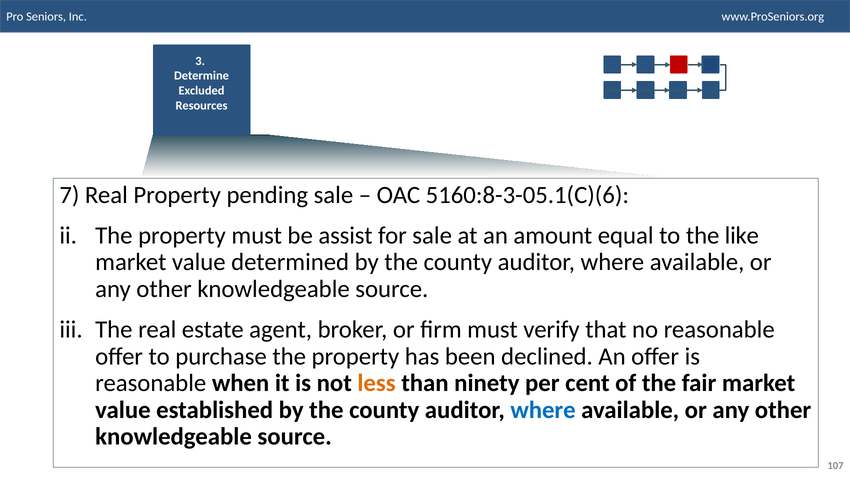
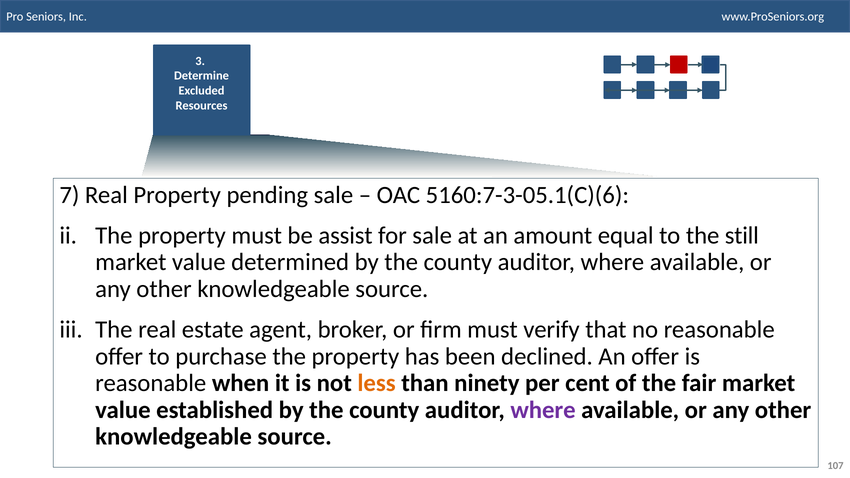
5160:8-3-05.1(C)(6: 5160:8-3-05.1(C)(6 -> 5160:7-3-05.1(C)(6
like: like -> still
where at (543, 410) colour: blue -> purple
